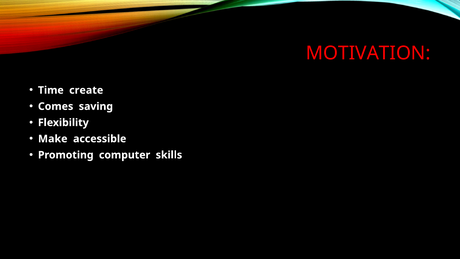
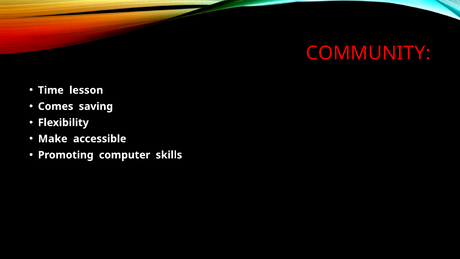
MOTIVATION: MOTIVATION -> COMMUNITY
create: create -> lesson
